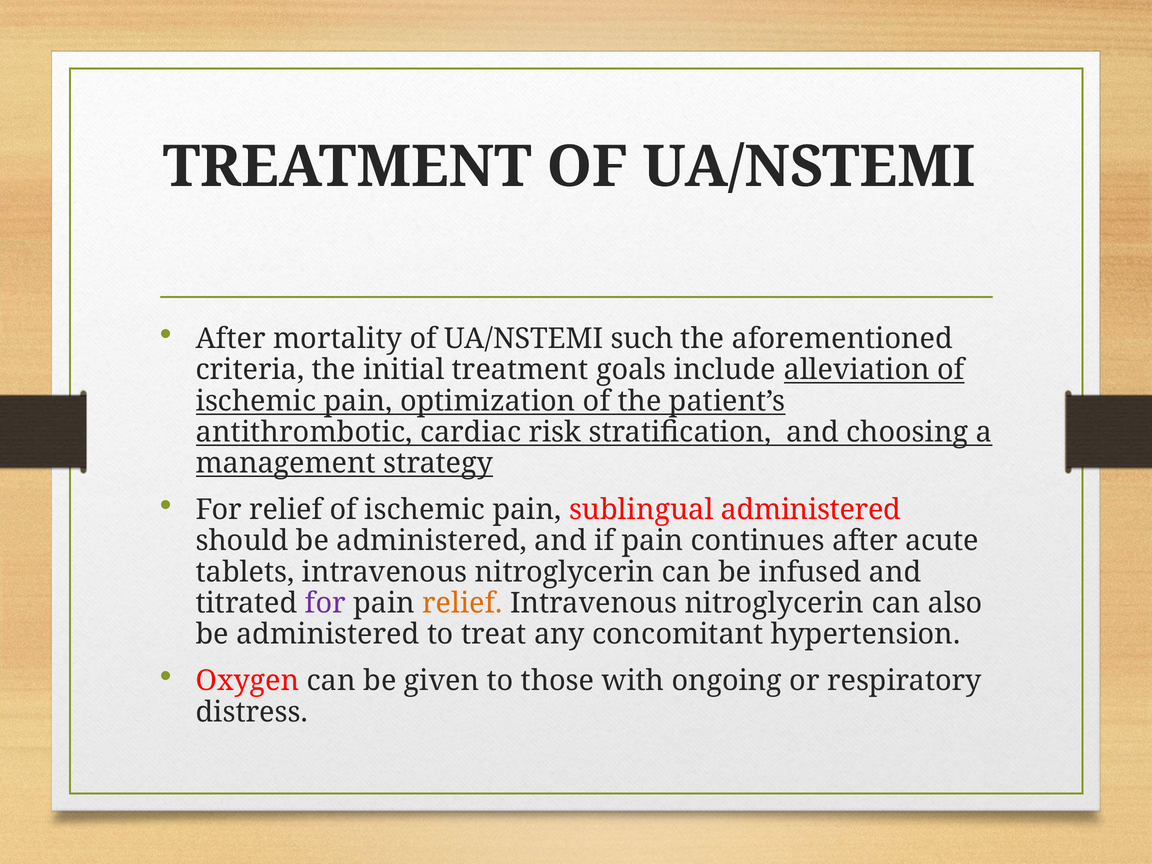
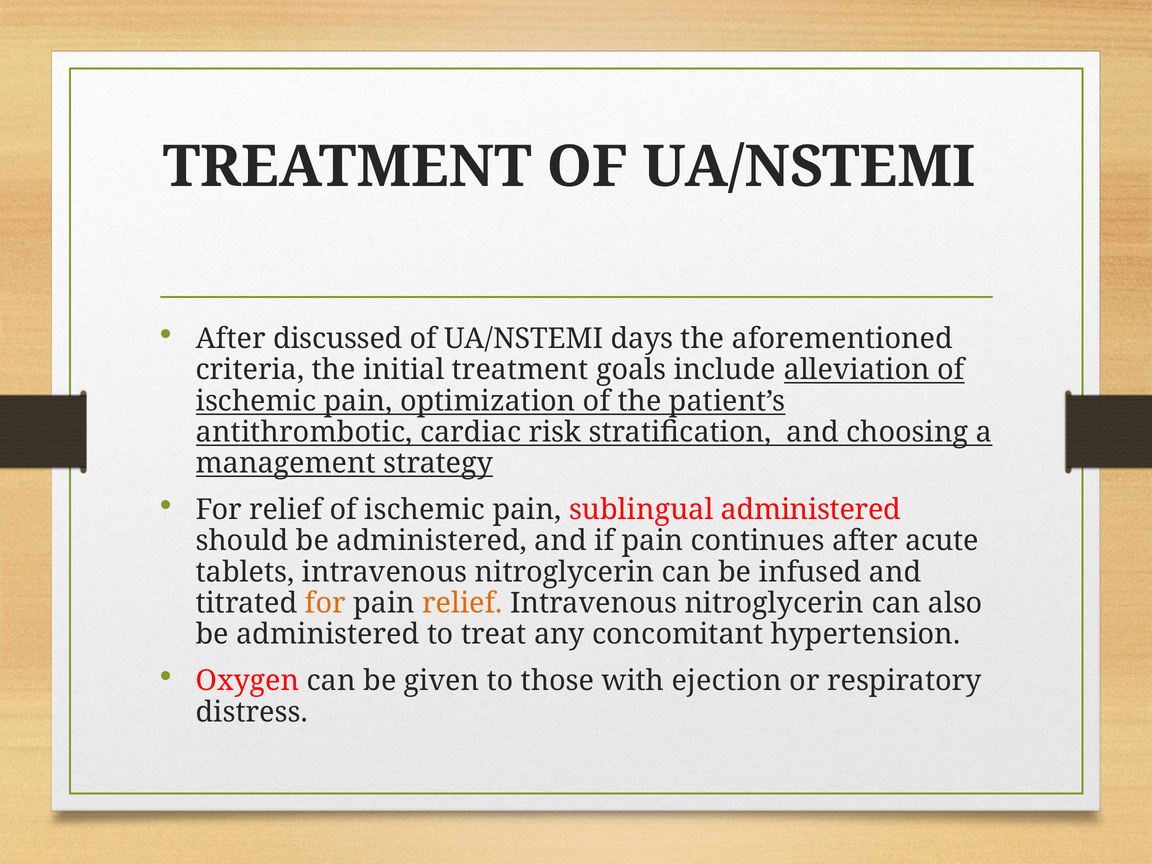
mortality: mortality -> discussed
such: such -> days
for at (325, 603) colour: purple -> orange
ongoing: ongoing -> ejection
